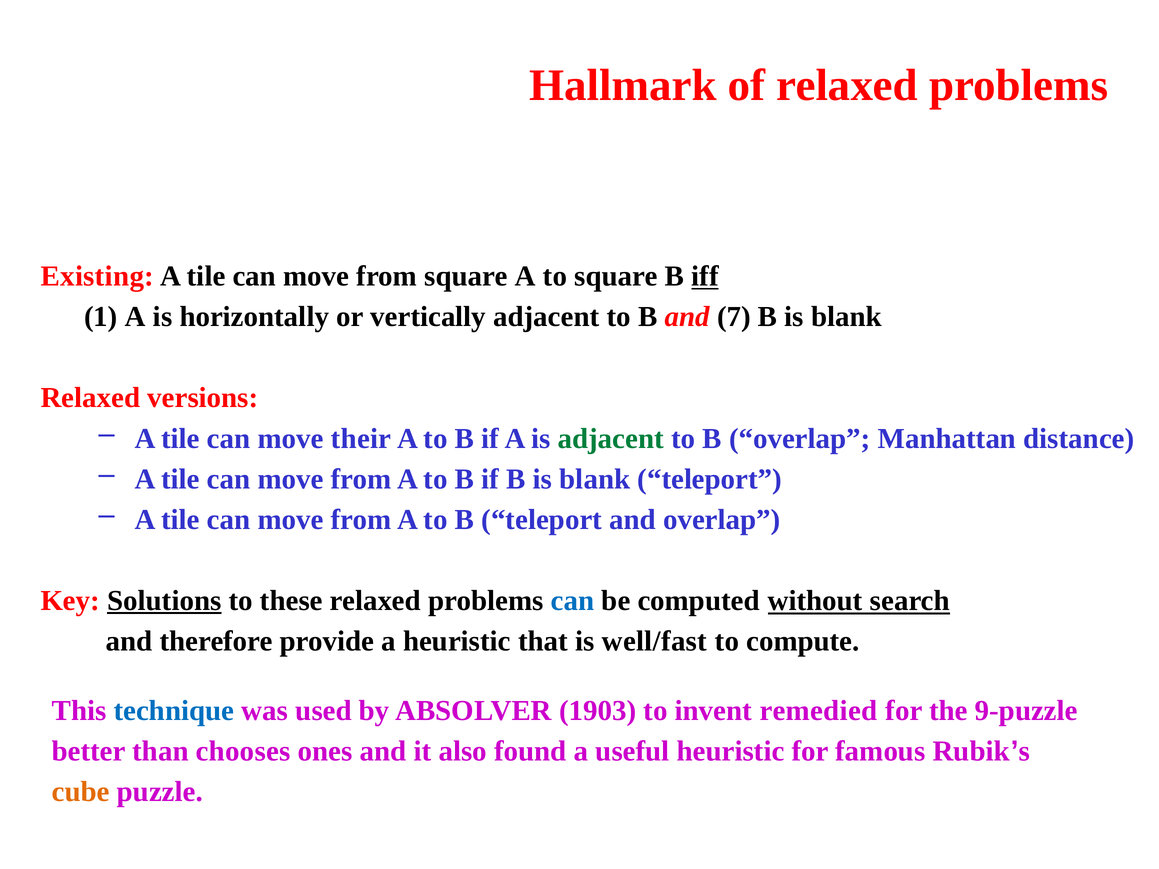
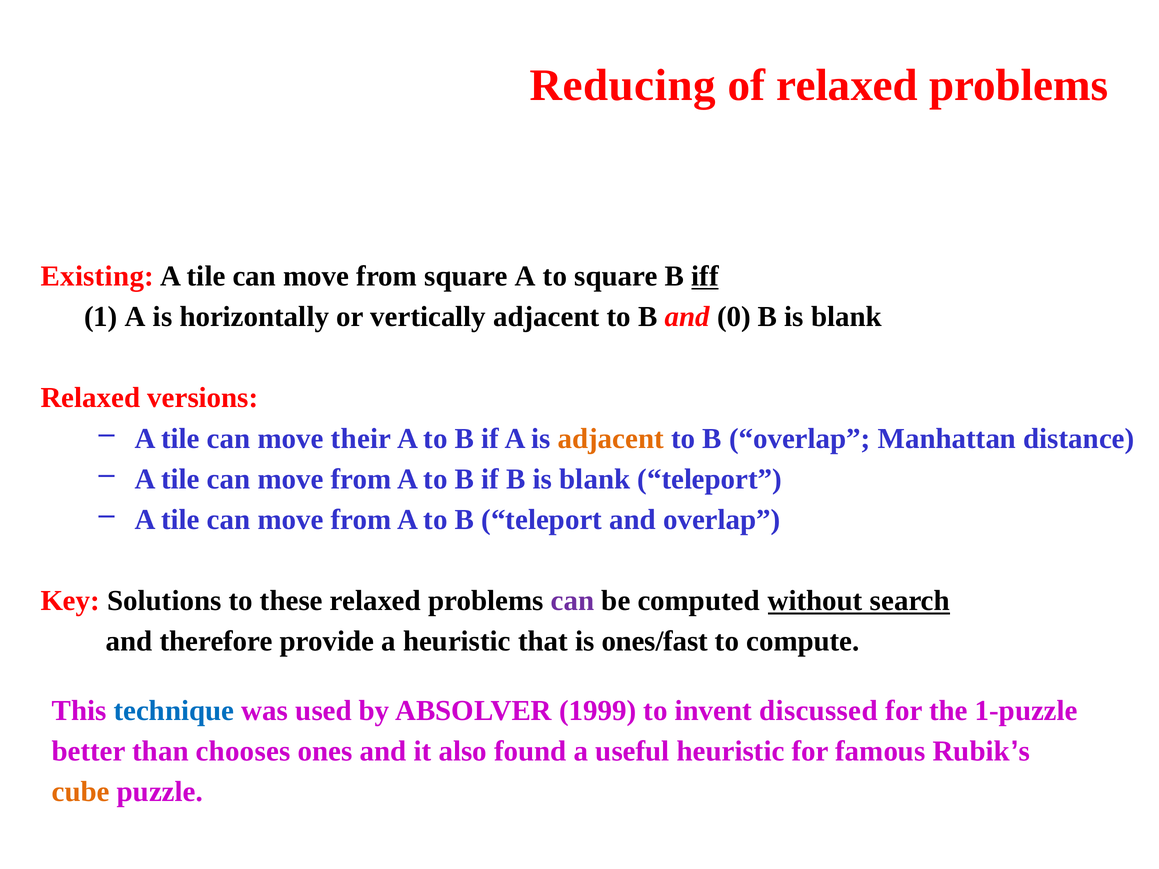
Hallmark: Hallmark -> Reducing
7: 7 -> 0
adjacent at (611, 439) colour: green -> orange
Solutions underline: present -> none
can at (572, 601) colour: blue -> purple
well/fast: well/fast -> ones/fast
1903: 1903 -> 1999
remedied: remedied -> discussed
9-puzzle: 9-puzzle -> 1-puzzle
